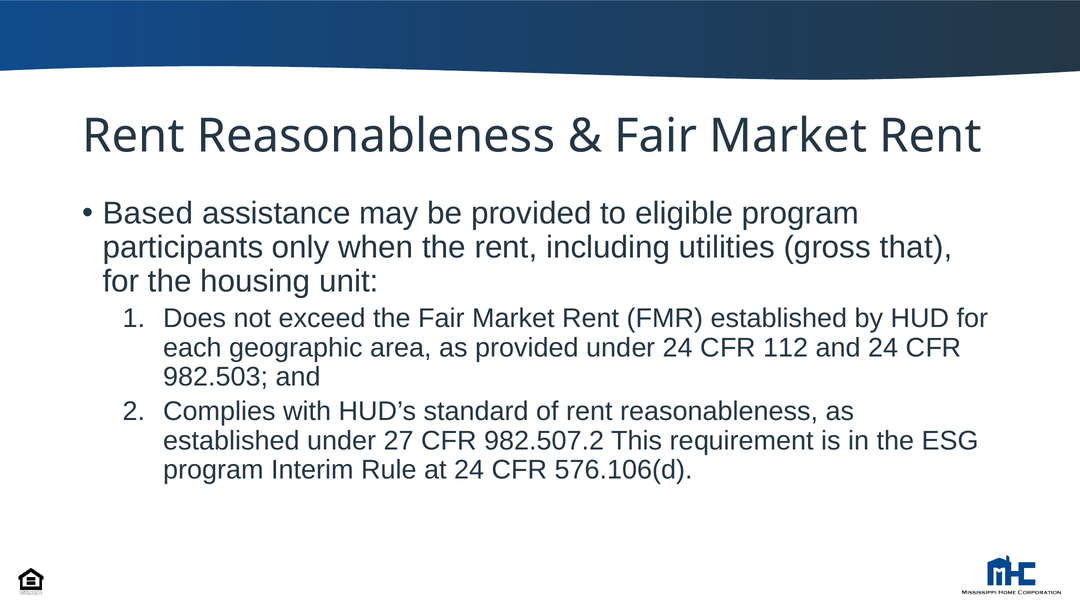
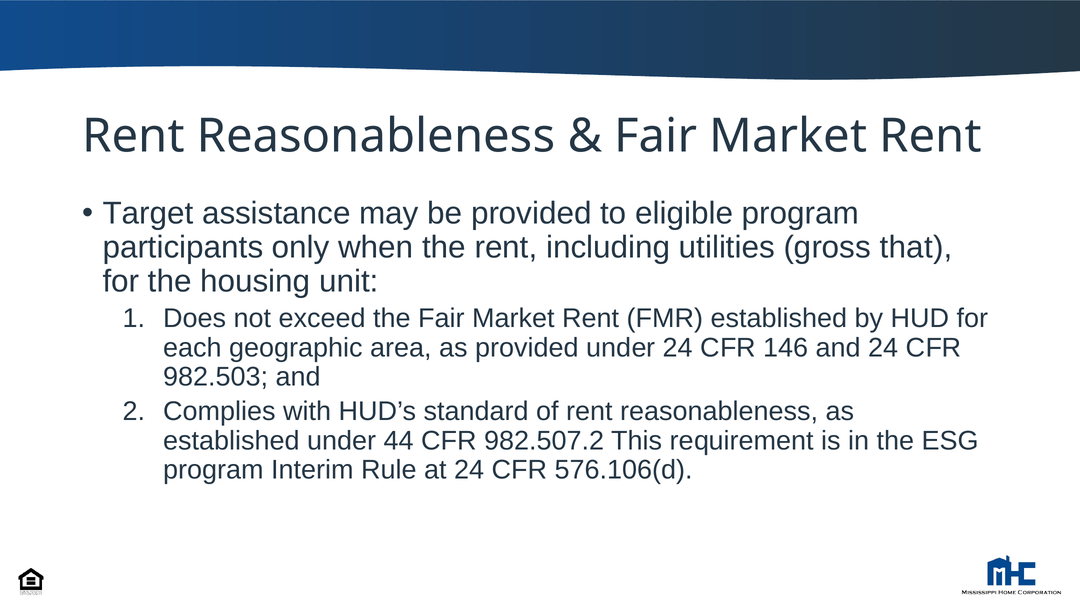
Based: Based -> Target
112: 112 -> 146
27: 27 -> 44
